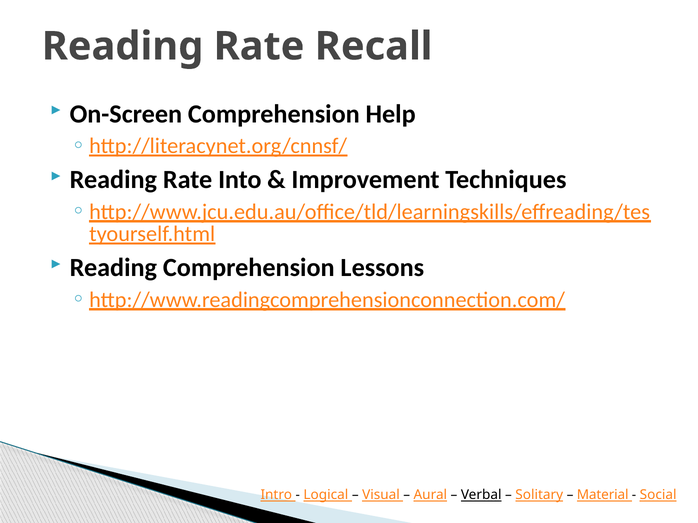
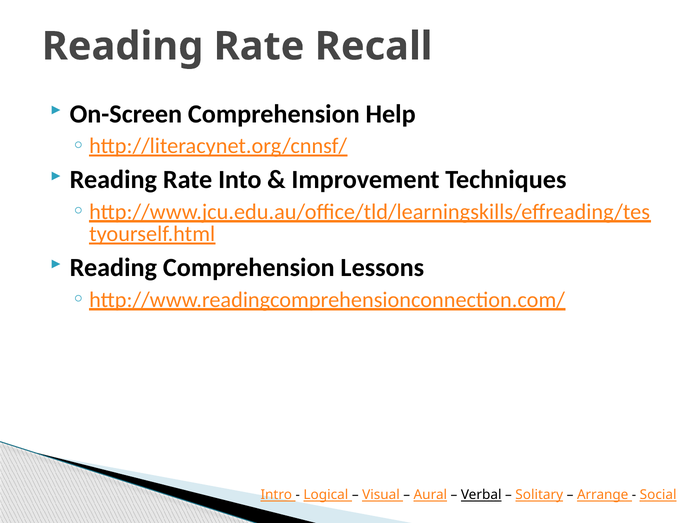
Material: Material -> Arrange
